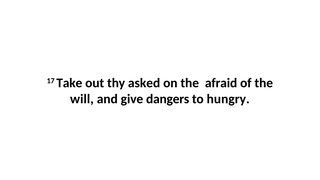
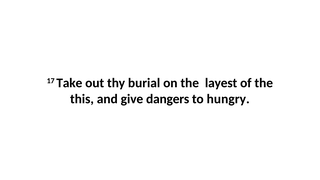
asked: asked -> burial
afraid: afraid -> layest
will: will -> this
